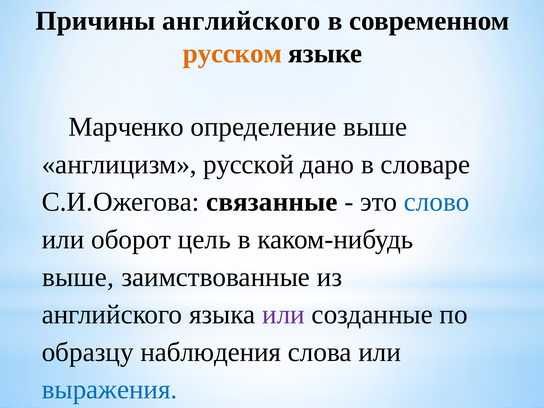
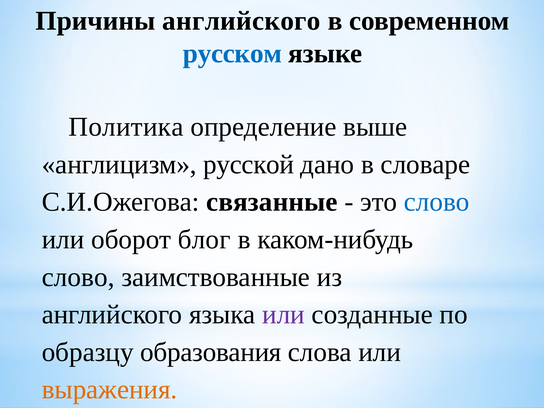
русском colour: orange -> blue
Марченко: Марченко -> Политика
цель: цель -> блог
выше at (78, 277): выше -> слово
наблюдения: наблюдения -> образования
выражения colour: blue -> orange
